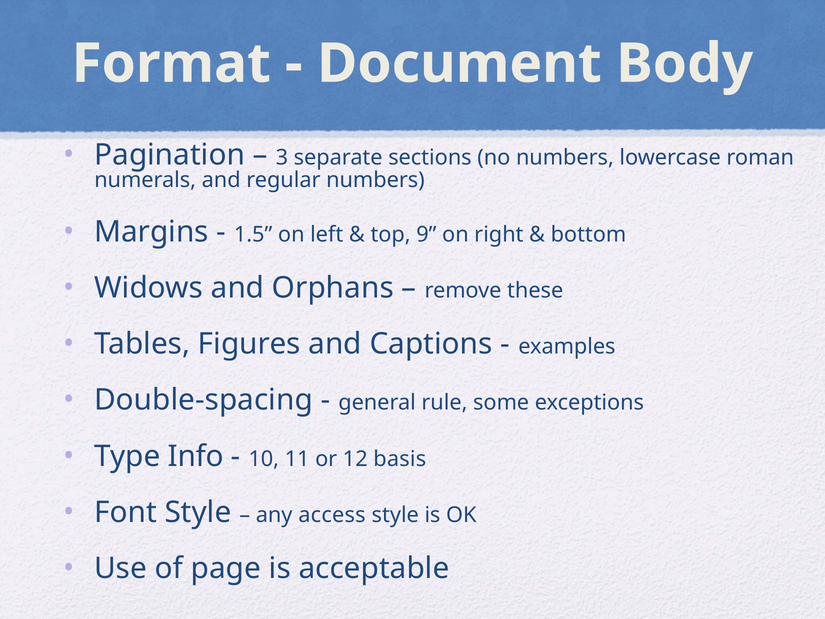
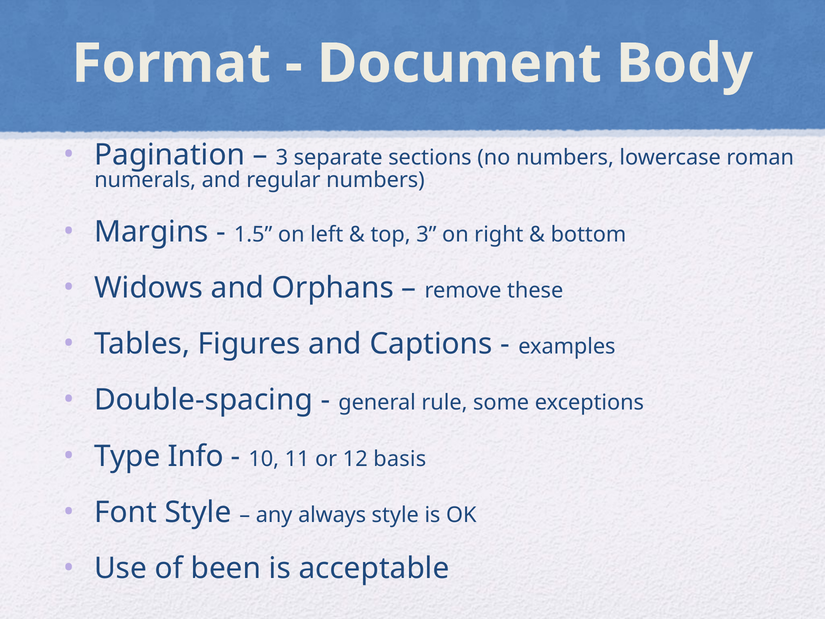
top 9: 9 -> 3
access: access -> always
page: page -> been
